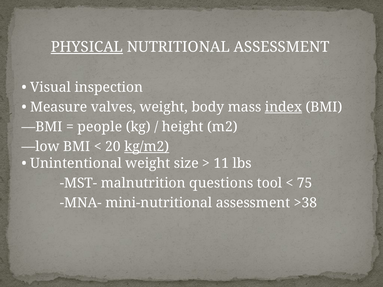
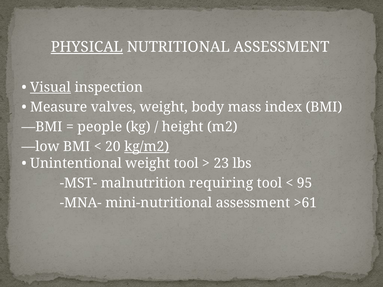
Visual underline: none -> present
index underline: present -> none
weight size: size -> tool
11: 11 -> 23
questions: questions -> requiring
75: 75 -> 95
>38: >38 -> >61
